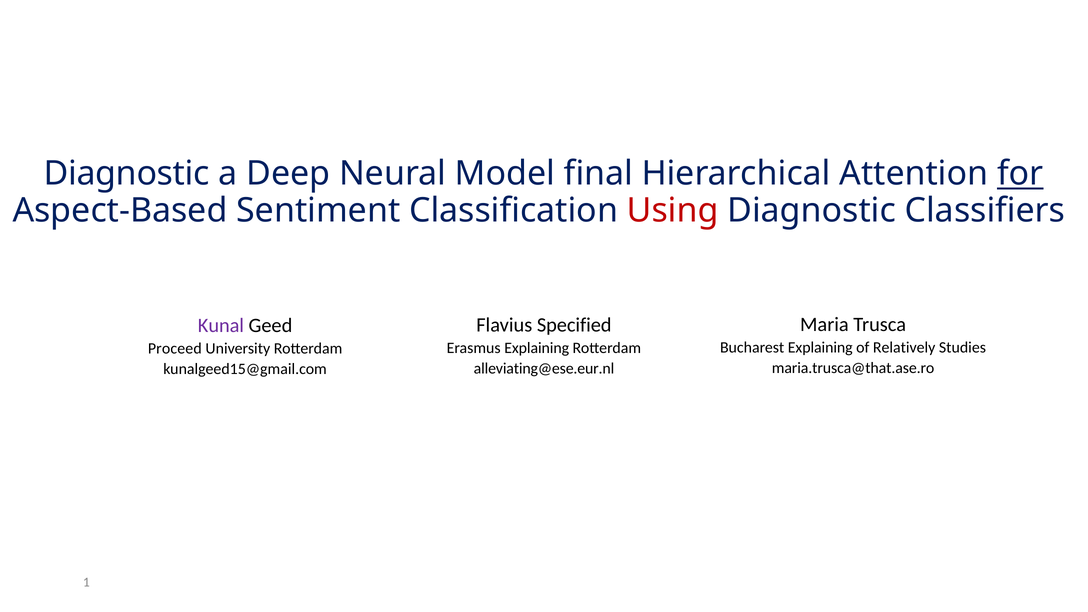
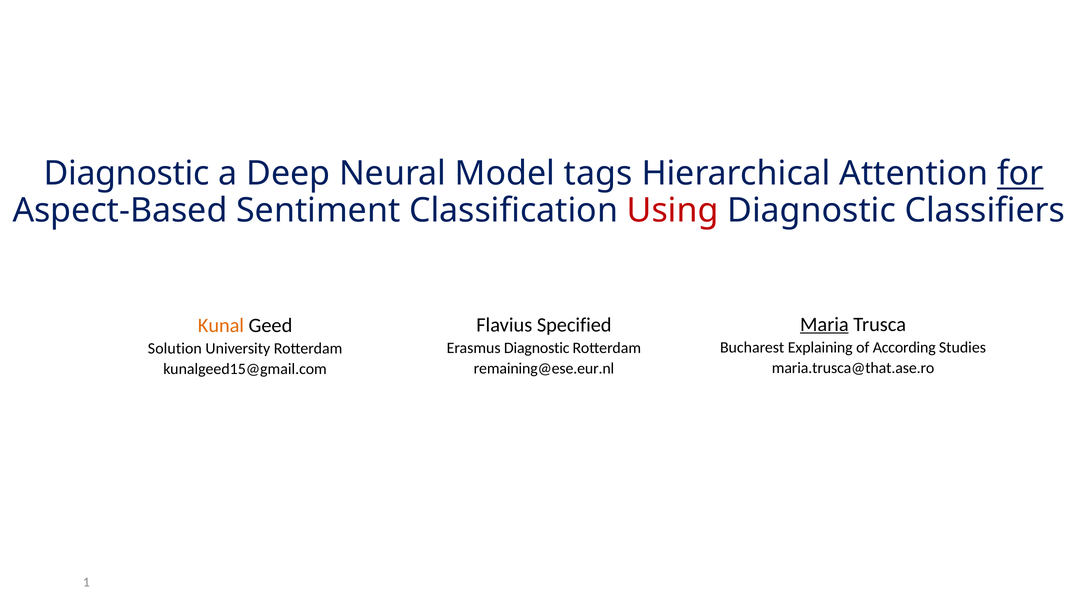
final: final -> tags
Maria underline: none -> present
Kunal colour: purple -> orange
Relatively: Relatively -> According
Erasmus Explaining: Explaining -> Diagnostic
Proceed: Proceed -> Solution
alleviating@ese.eur.nl: alleviating@ese.eur.nl -> remaining@ese.eur.nl
